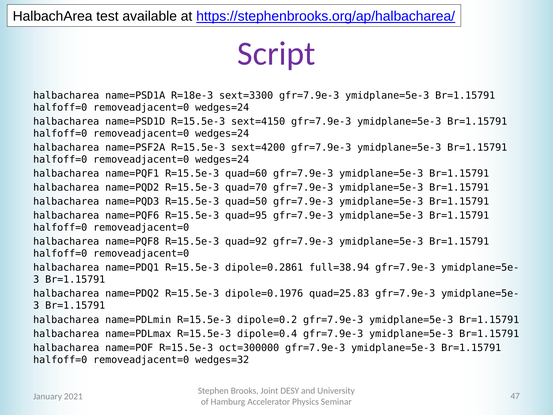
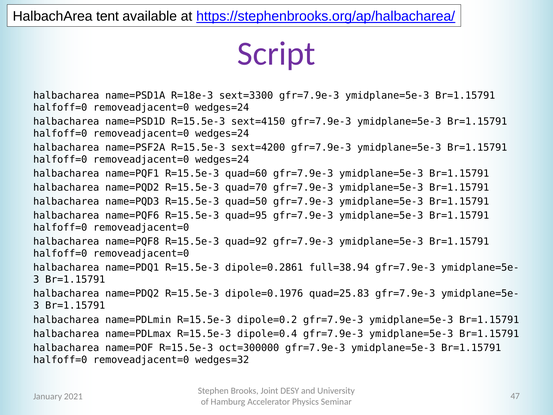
test: test -> tent
